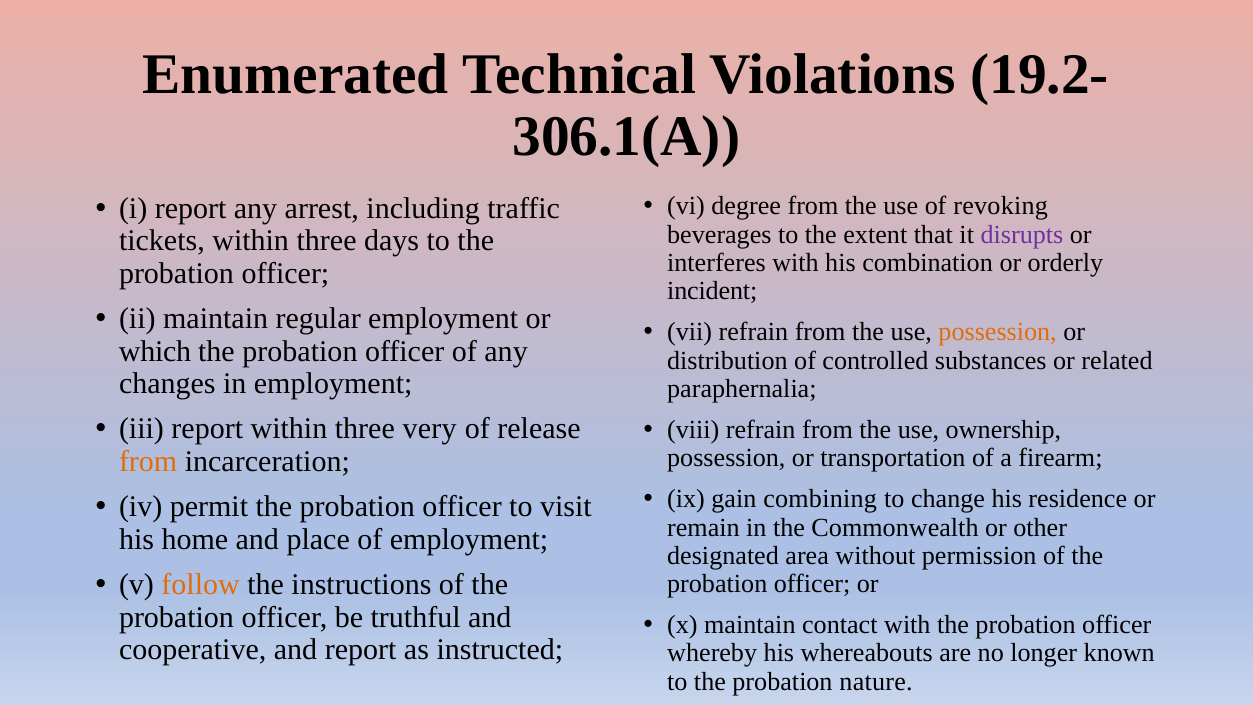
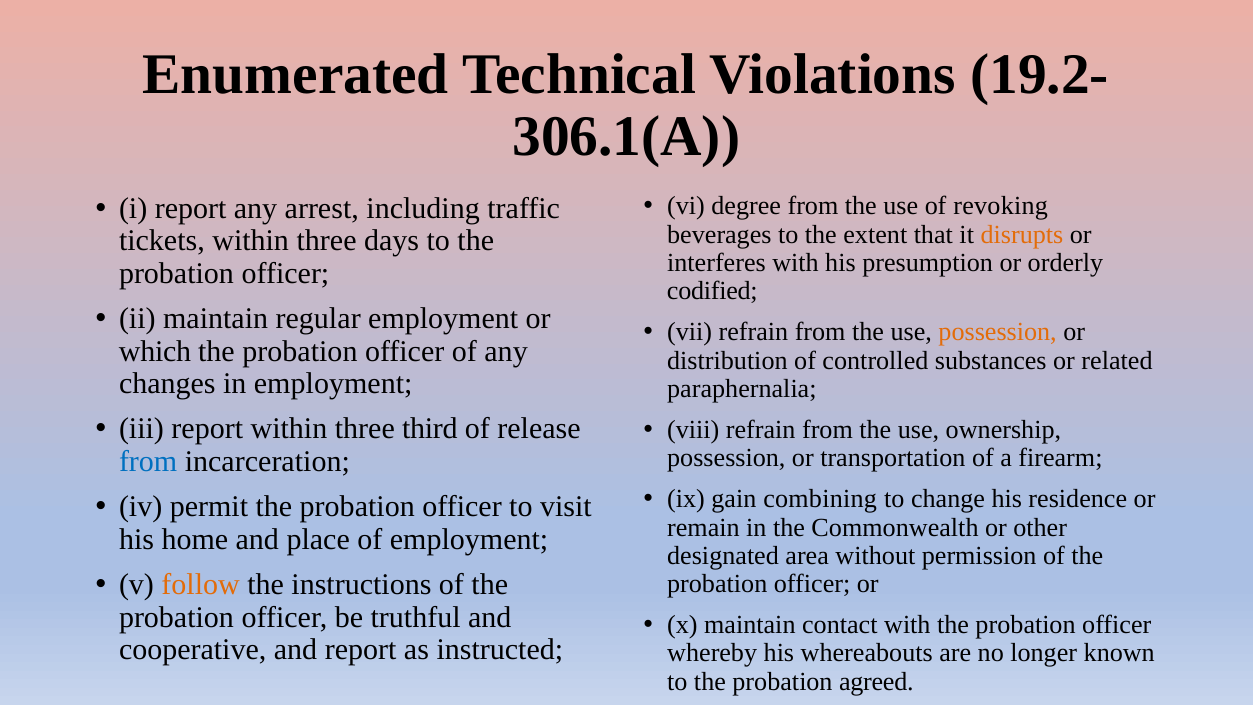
disrupts colour: purple -> orange
combination: combination -> presumption
incident: incident -> codified
very: very -> third
from at (148, 461) colour: orange -> blue
nature: nature -> agreed
